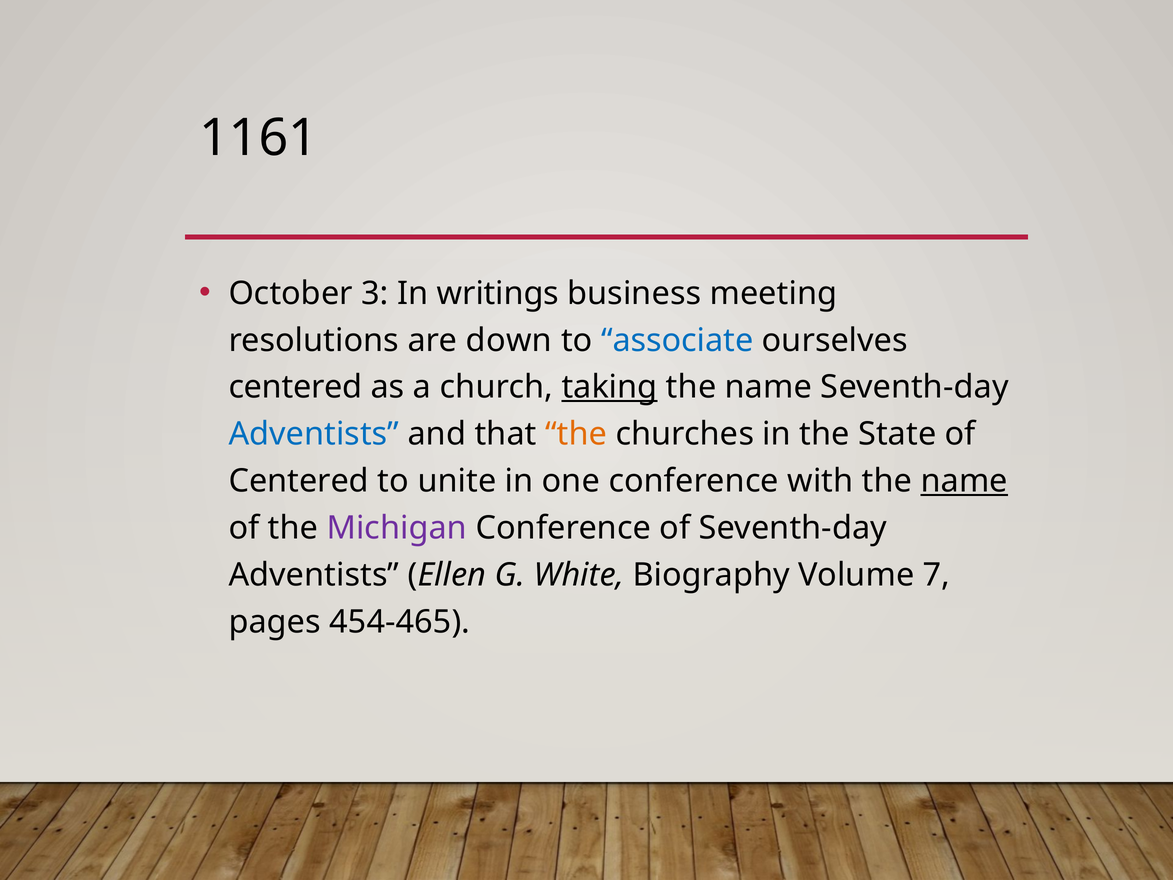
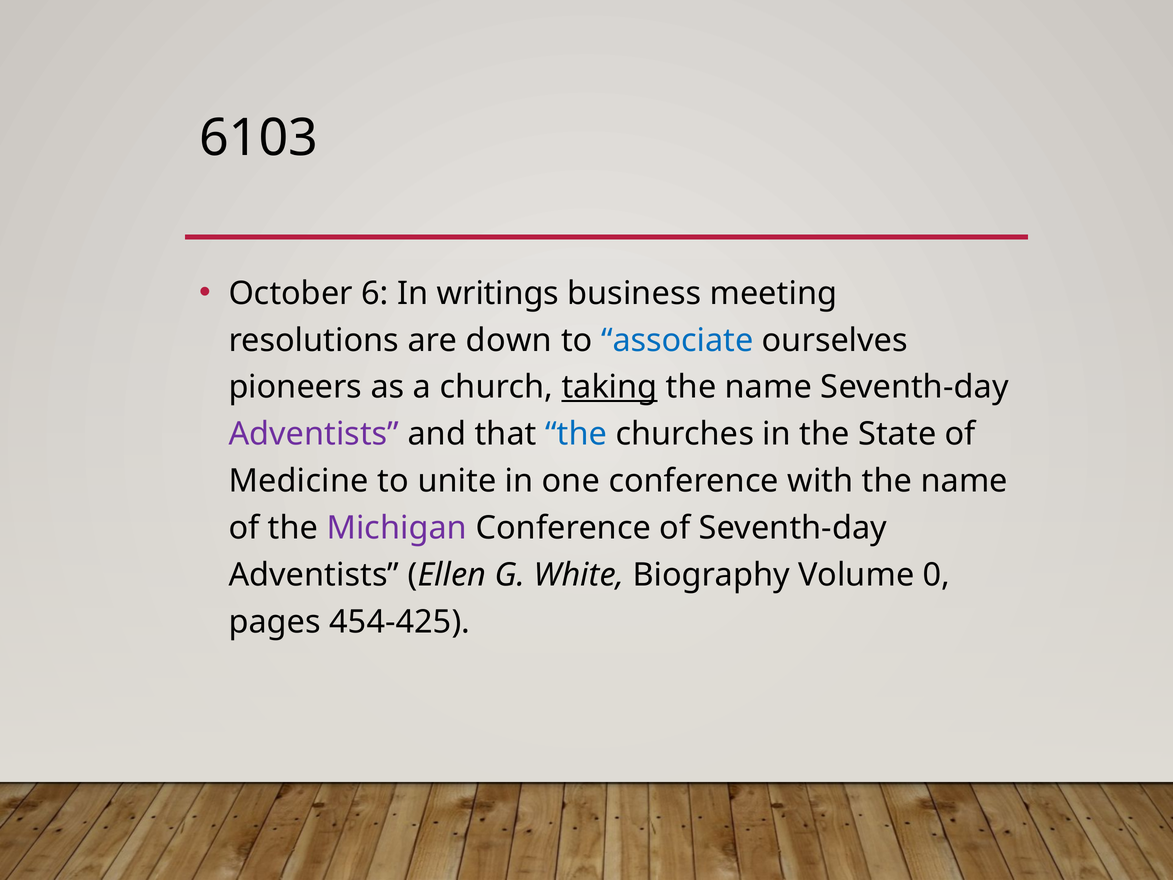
1161: 1161 -> 6103
3: 3 -> 6
centered at (295, 387): centered -> pioneers
Adventists at (314, 434) colour: blue -> purple
the at (576, 434) colour: orange -> blue
Centered at (299, 481): Centered -> Medicine
name at (964, 481) underline: present -> none
7: 7 -> 0
454-465: 454-465 -> 454-425
